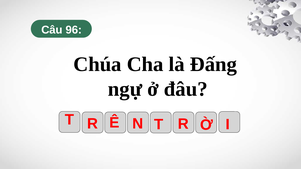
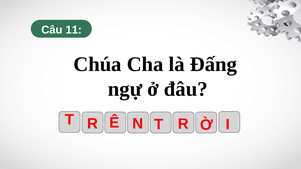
96: 96 -> 11
